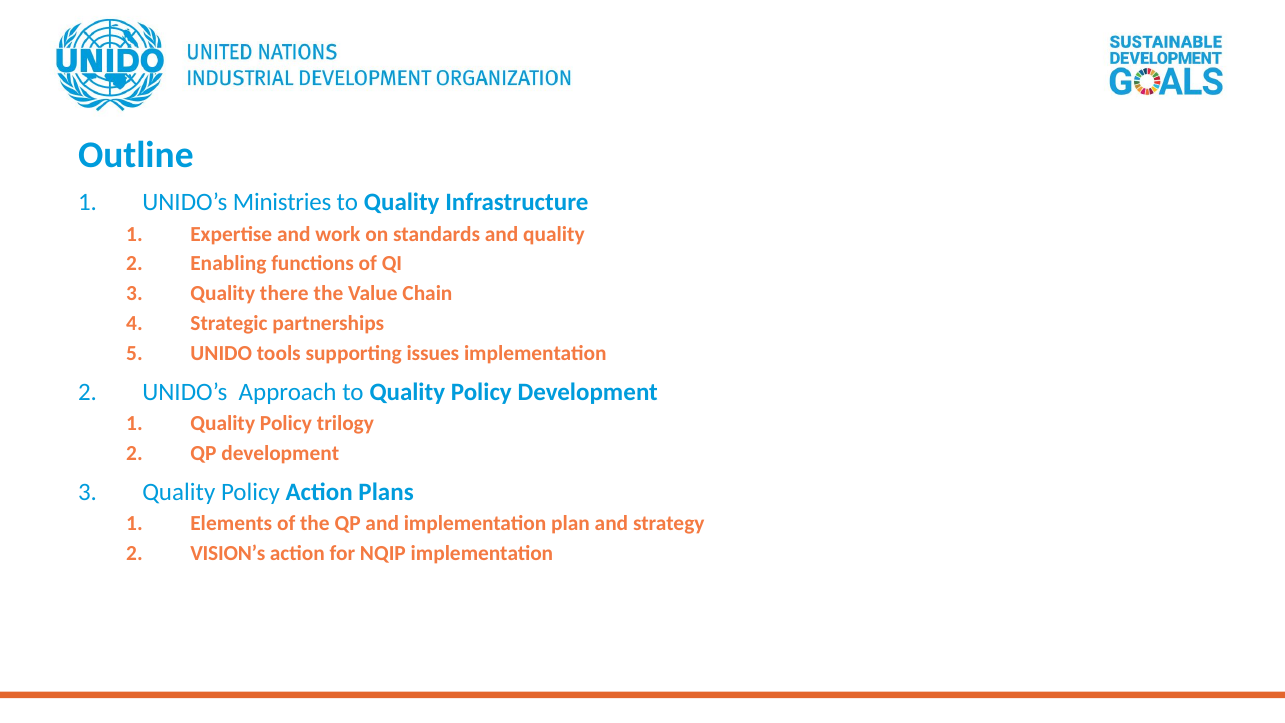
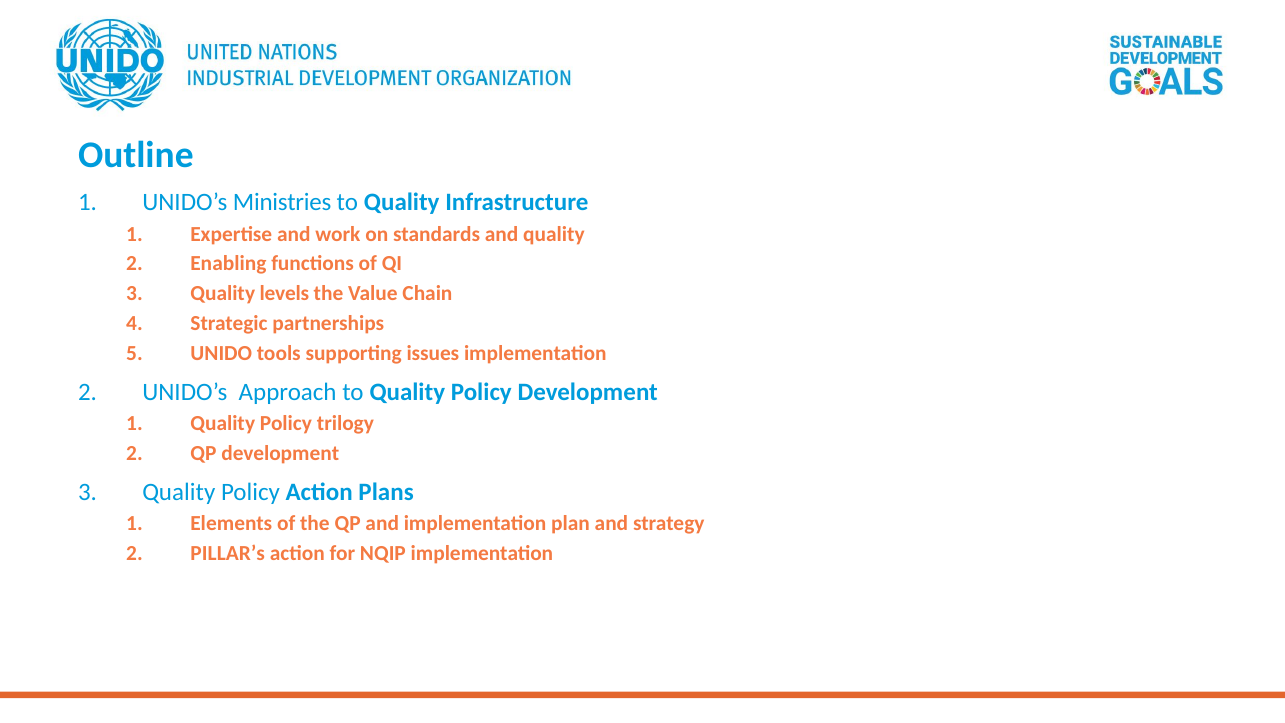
there: there -> levels
VISION’s: VISION’s -> PILLAR’s
